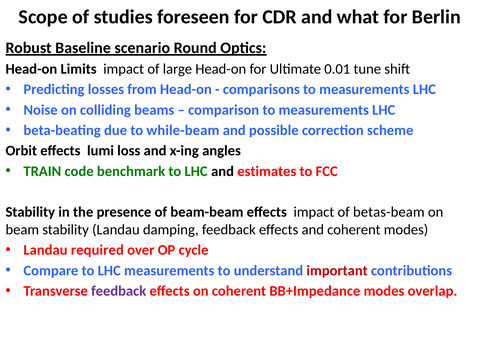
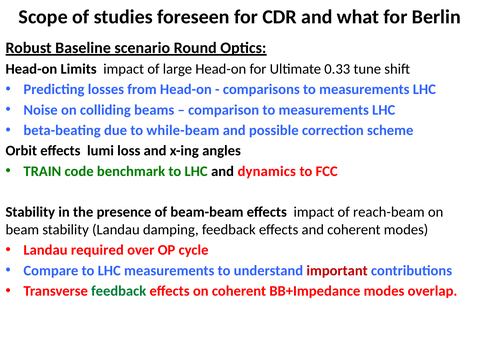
0.01: 0.01 -> 0.33
estimates: estimates -> dynamics
betas-beam: betas-beam -> reach-beam
feedback at (119, 291) colour: purple -> green
